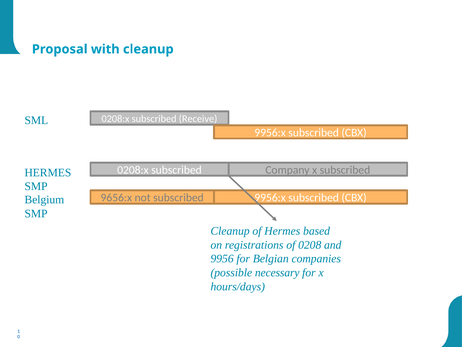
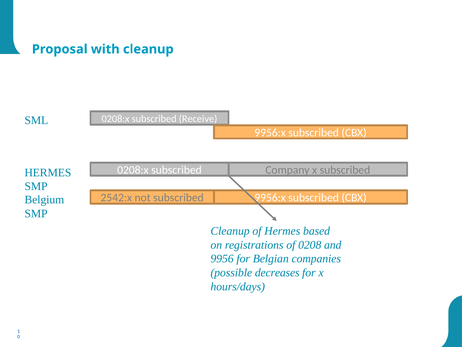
9656:x: 9656:x -> 2542:x
necessary: necessary -> decreases
